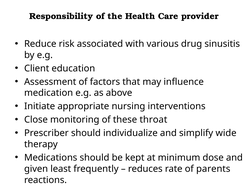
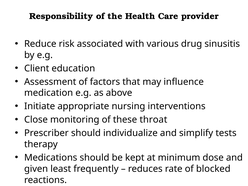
wide: wide -> tests
parents: parents -> blocked
